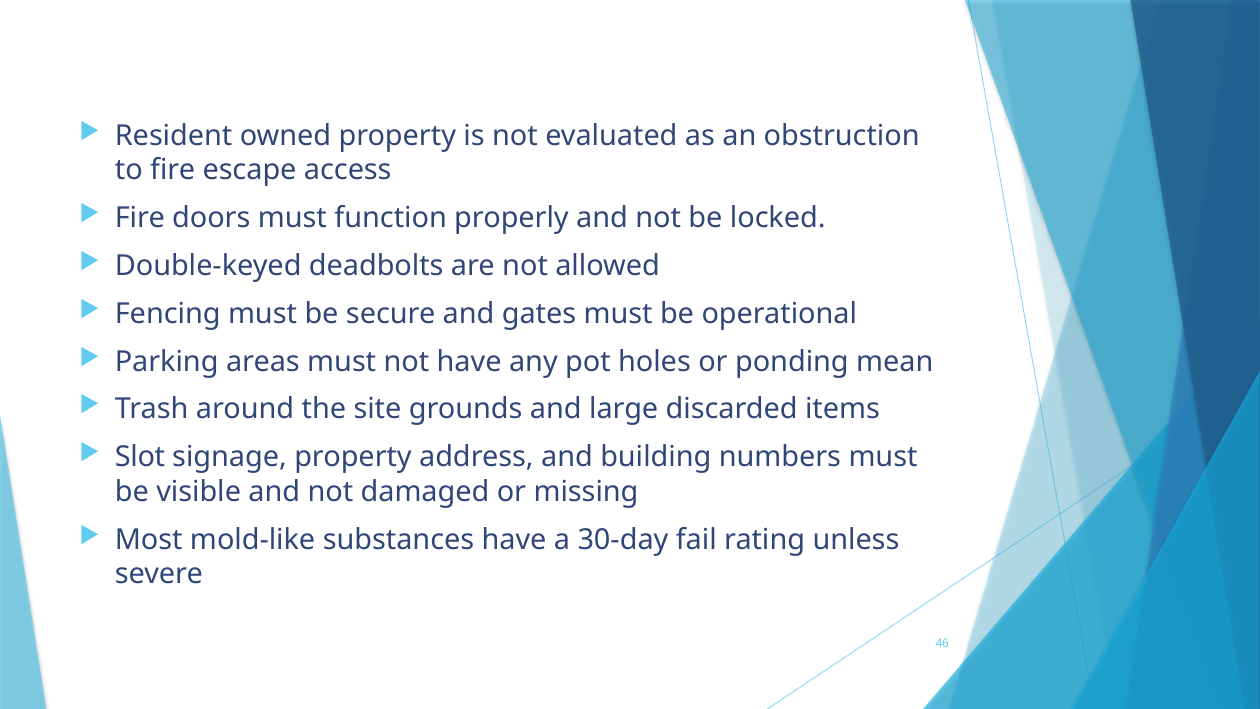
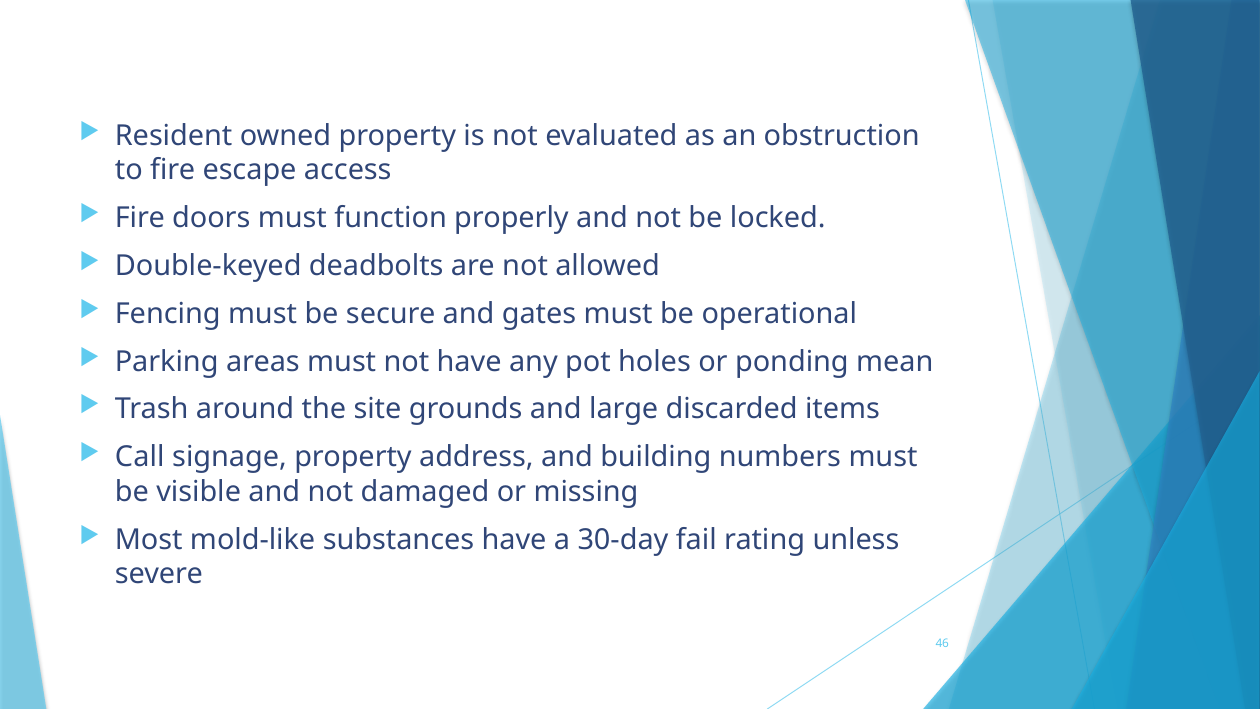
Slot: Slot -> Call
